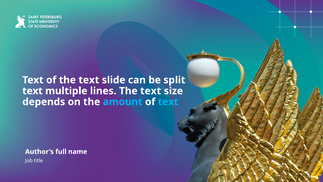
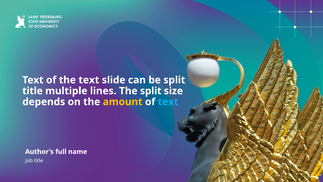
text at (33, 91): text -> title
lines The text: text -> split
amount colour: light blue -> yellow
